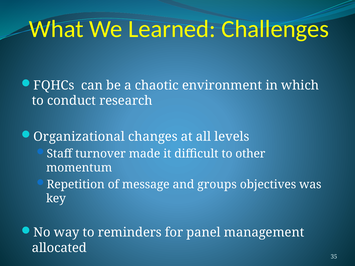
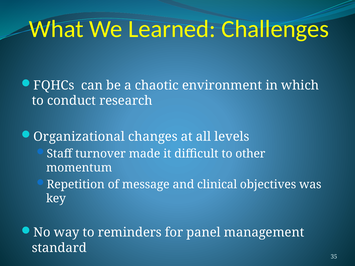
groups: groups -> clinical
allocated: allocated -> standard
